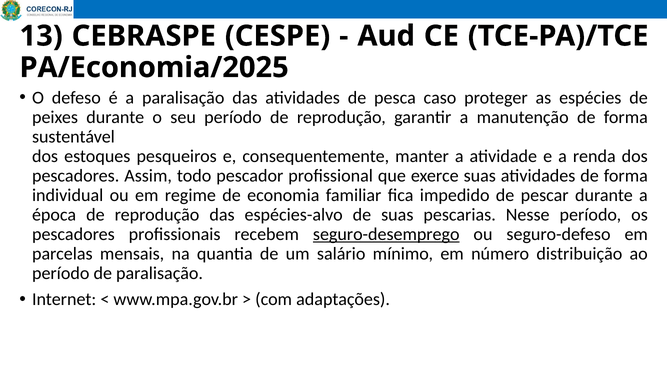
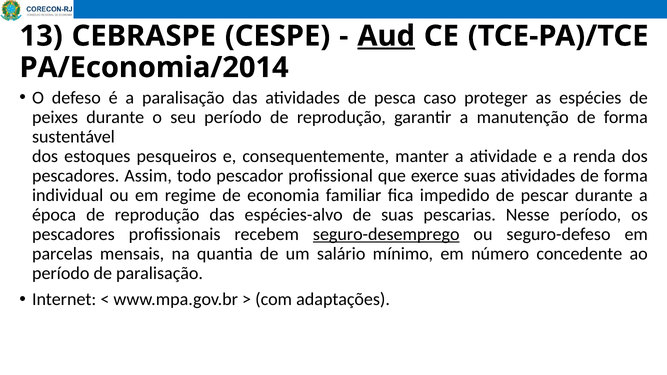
Aud underline: none -> present
PA/Economia/2025: PA/Economia/2025 -> PA/Economia/2014
distribuição: distribuição -> concedente
